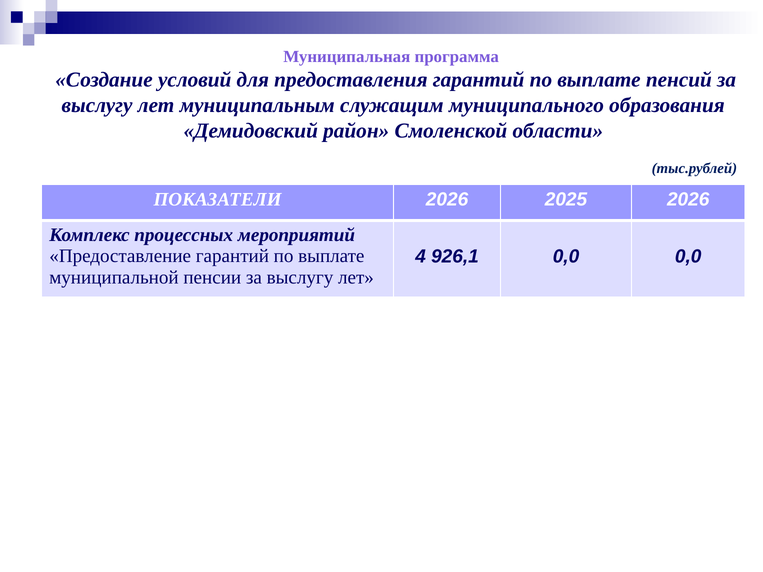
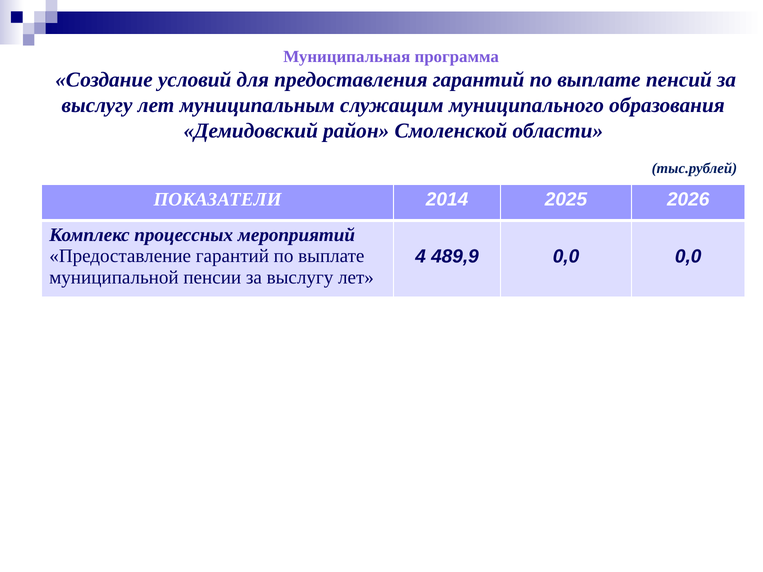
ПОКАЗАТЕЛИ 2026: 2026 -> 2014
926,1: 926,1 -> 489,9
